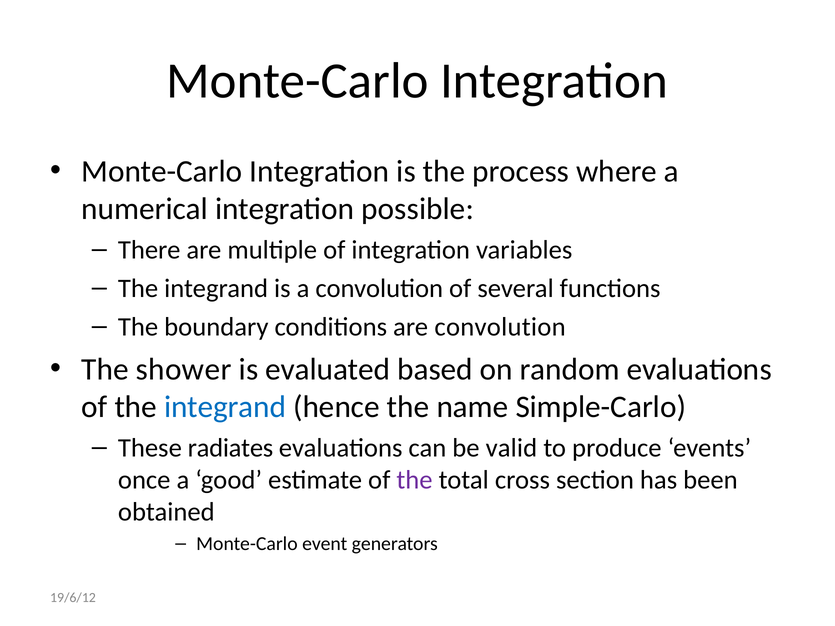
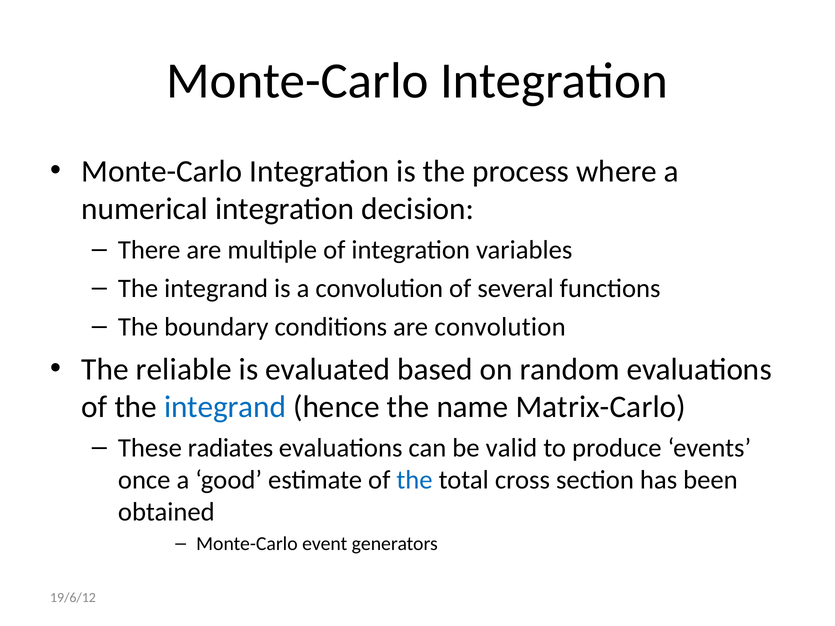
possible: possible -> decision
shower: shower -> reliable
Simple-Carlo: Simple-Carlo -> Matrix-Carlo
the at (415, 480) colour: purple -> blue
